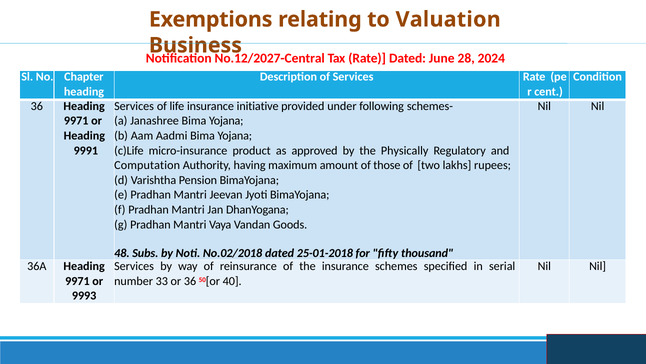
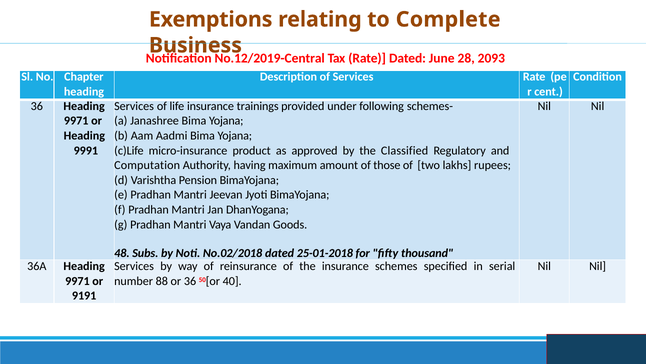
Valuation: Valuation -> Complete
No.12/2027-Central: No.12/2027-Central -> No.12/2019-Central
2024: 2024 -> 2093
initiative: initiative -> trainings
Physically: Physically -> Classified
33: 33 -> 88
9993: 9993 -> 9191
